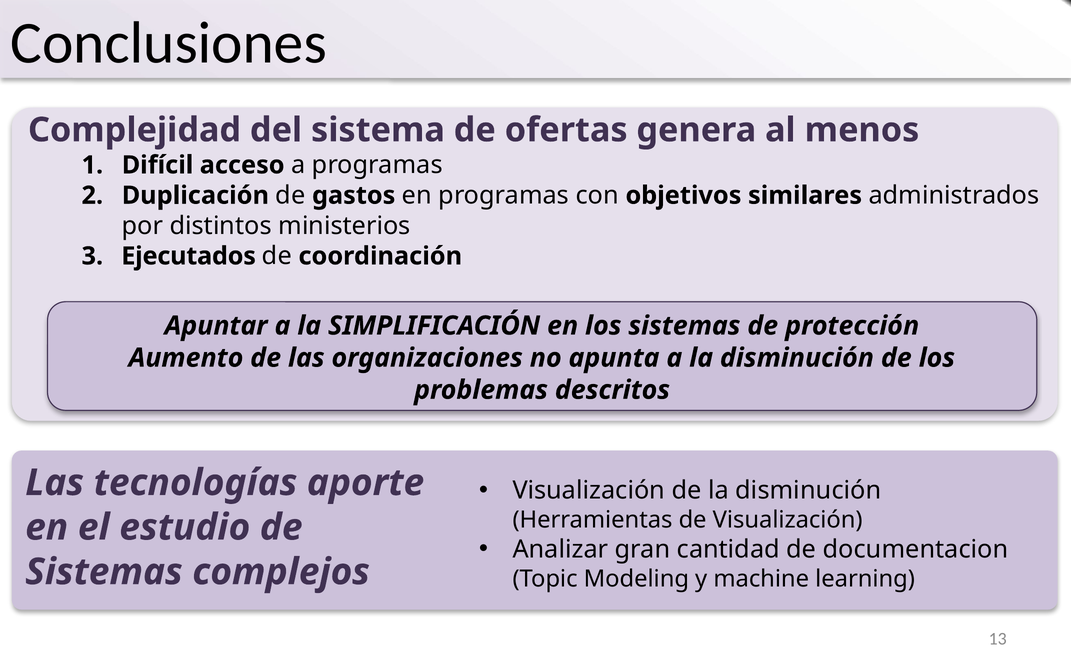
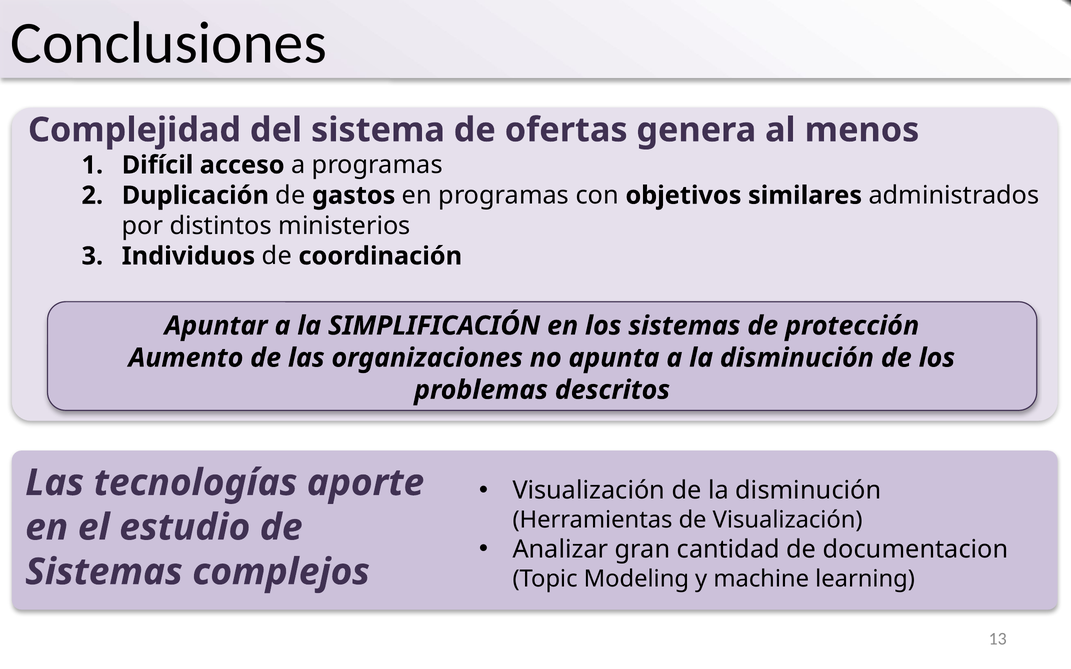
Ejecutados: Ejecutados -> Individuos
